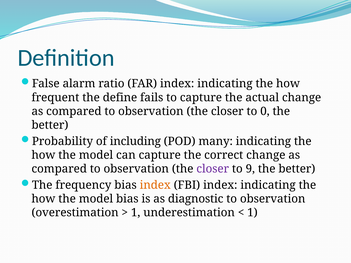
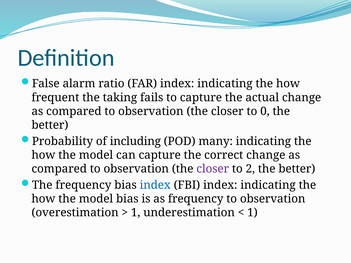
define: define -> taking
9: 9 -> 2
index at (155, 185) colour: orange -> blue
as diagnostic: diagnostic -> frequency
